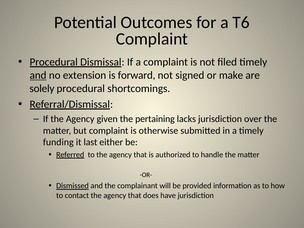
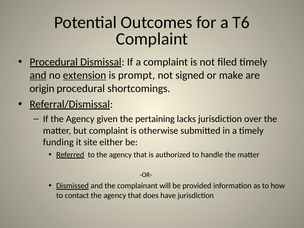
extension underline: none -> present
forward: forward -> prompt
solely: solely -> origin
last: last -> site
